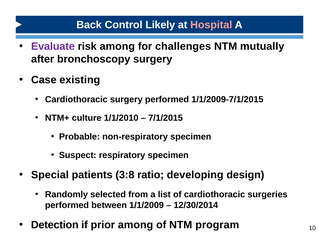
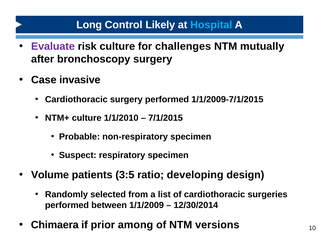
Back: Back -> Long
Hospital colour: pink -> light blue
risk among: among -> culture
existing: existing -> invasive
Special: Special -> Volume
3:8: 3:8 -> 3:5
Detection: Detection -> Chimaera
program: program -> versions
